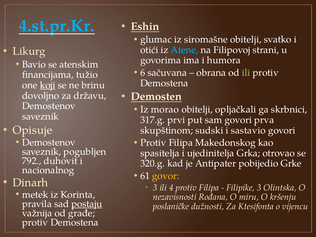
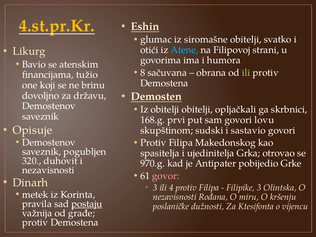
4.st.pr.Kr colour: light blue -> yellow
6: 6 -> 8
koji underline: present -> none
Iz morao: morao -> obitelji
317.g: 317.g -> 168.g
prva: prva -> lovu
792: 792 -> 320
320.g: 320.g -> 970.g
nacionalnog at (48, 170): nacionalnog -> nezavisnosti
govor colour: yellow -> pink
